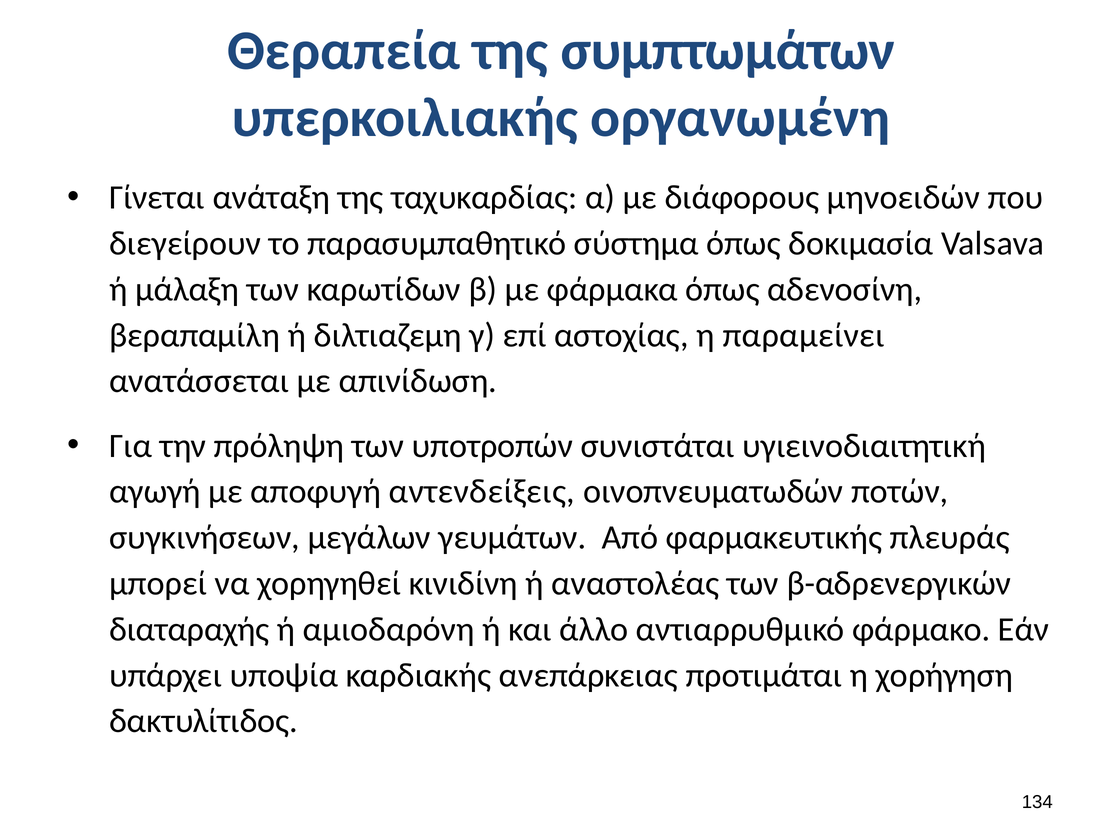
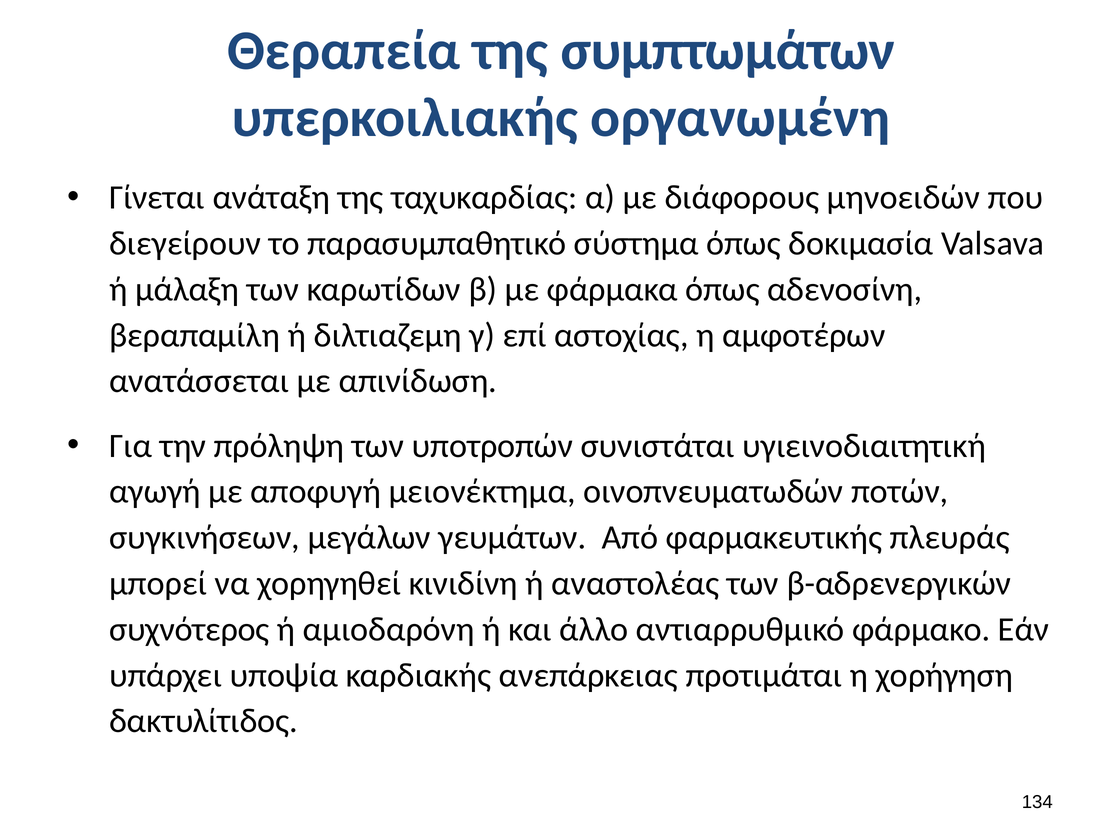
παραμείνει: παραμείνει -> αμφοτέρων
αντενδείξεις: αντενδείξεις -> μειονέκτημα
διαταραχής: διαταραχής -> συχνότερος
